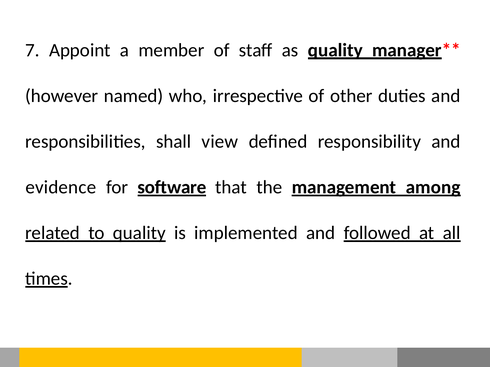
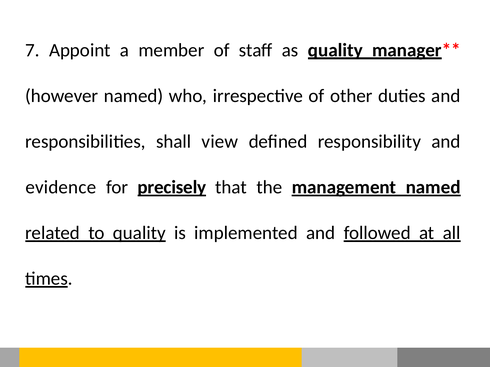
software: software -> precisely
management among: among -> named
